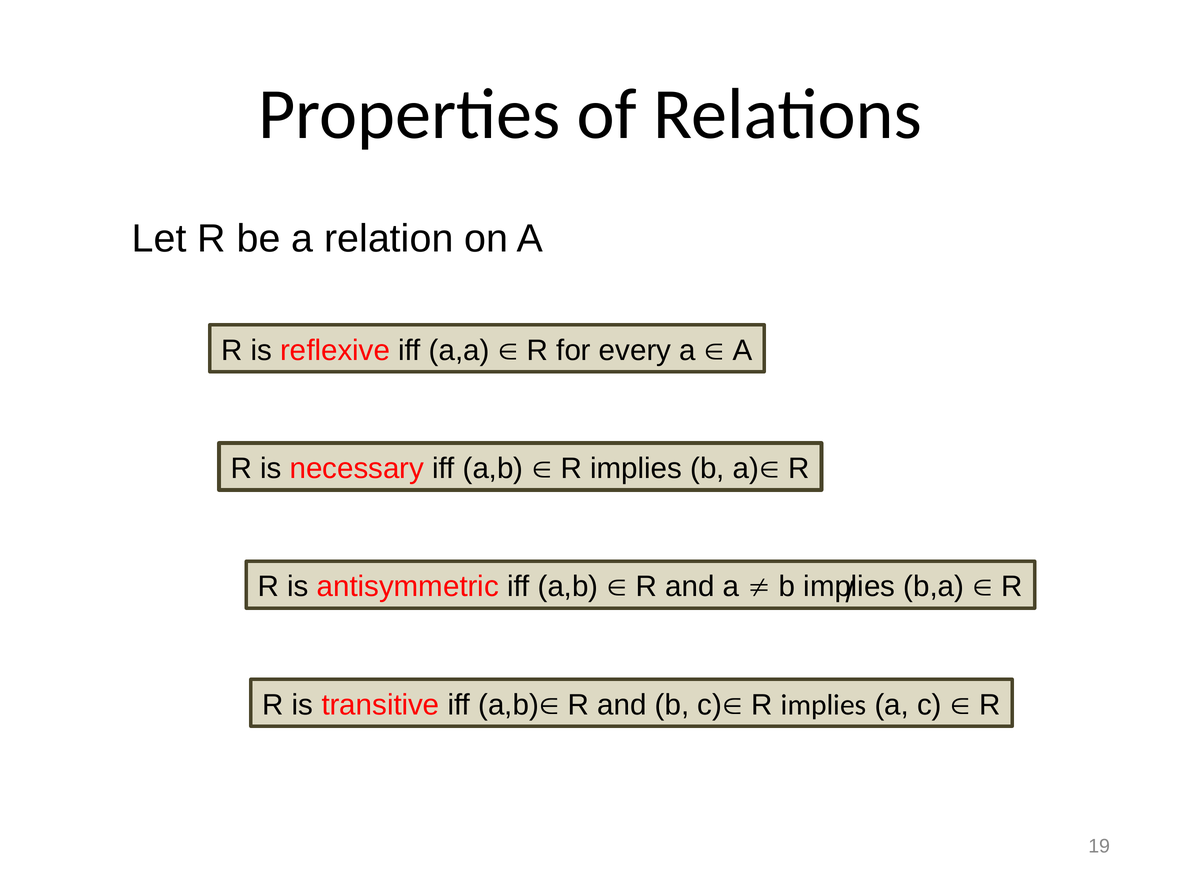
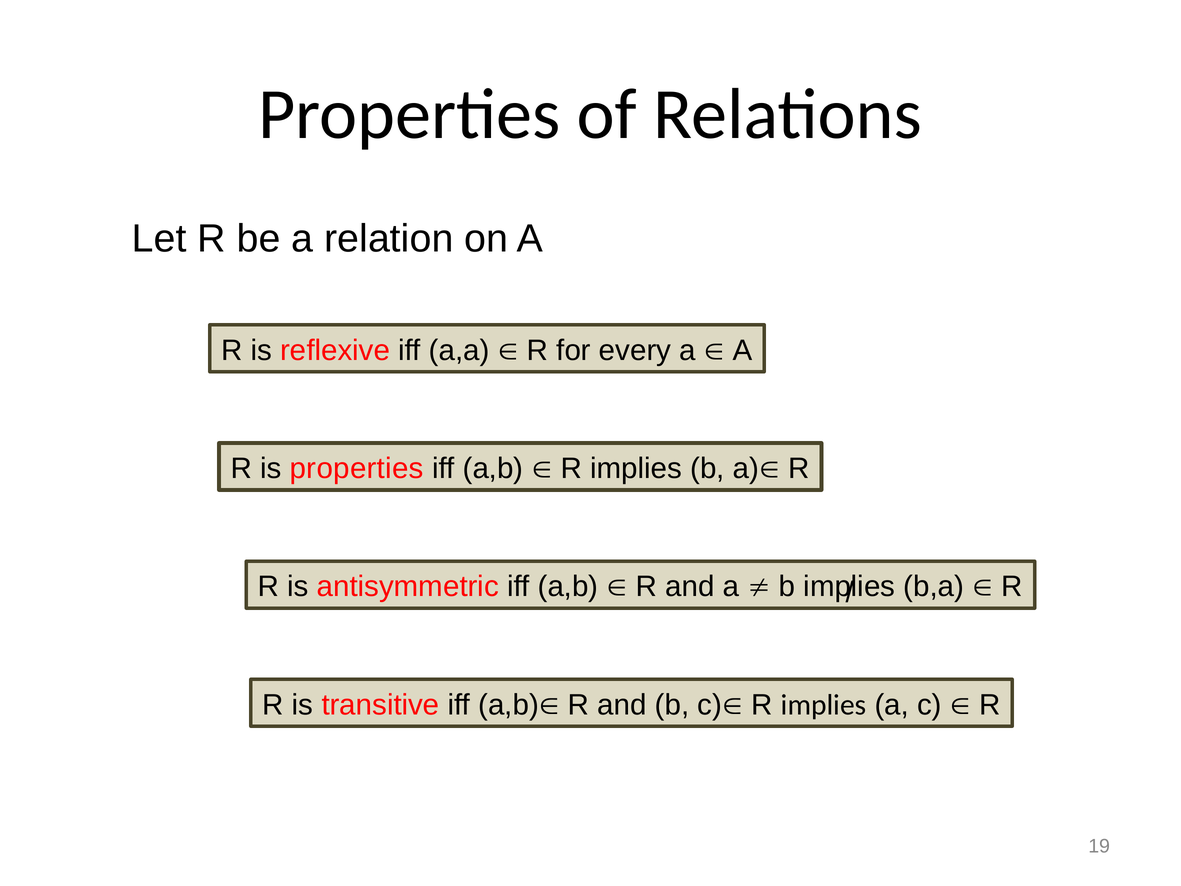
is necessary: necessary -> properties
